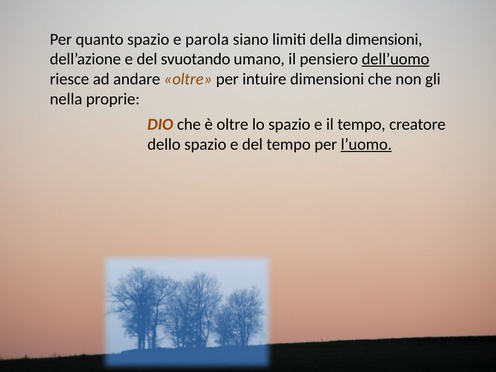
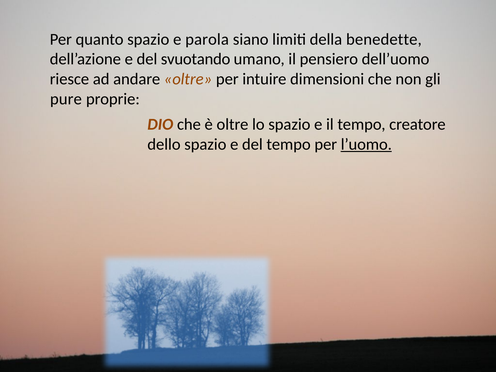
della dimensioni: dimensioni -> benedette
dell’uomo underline: present -> none
nella: nella -> pure
